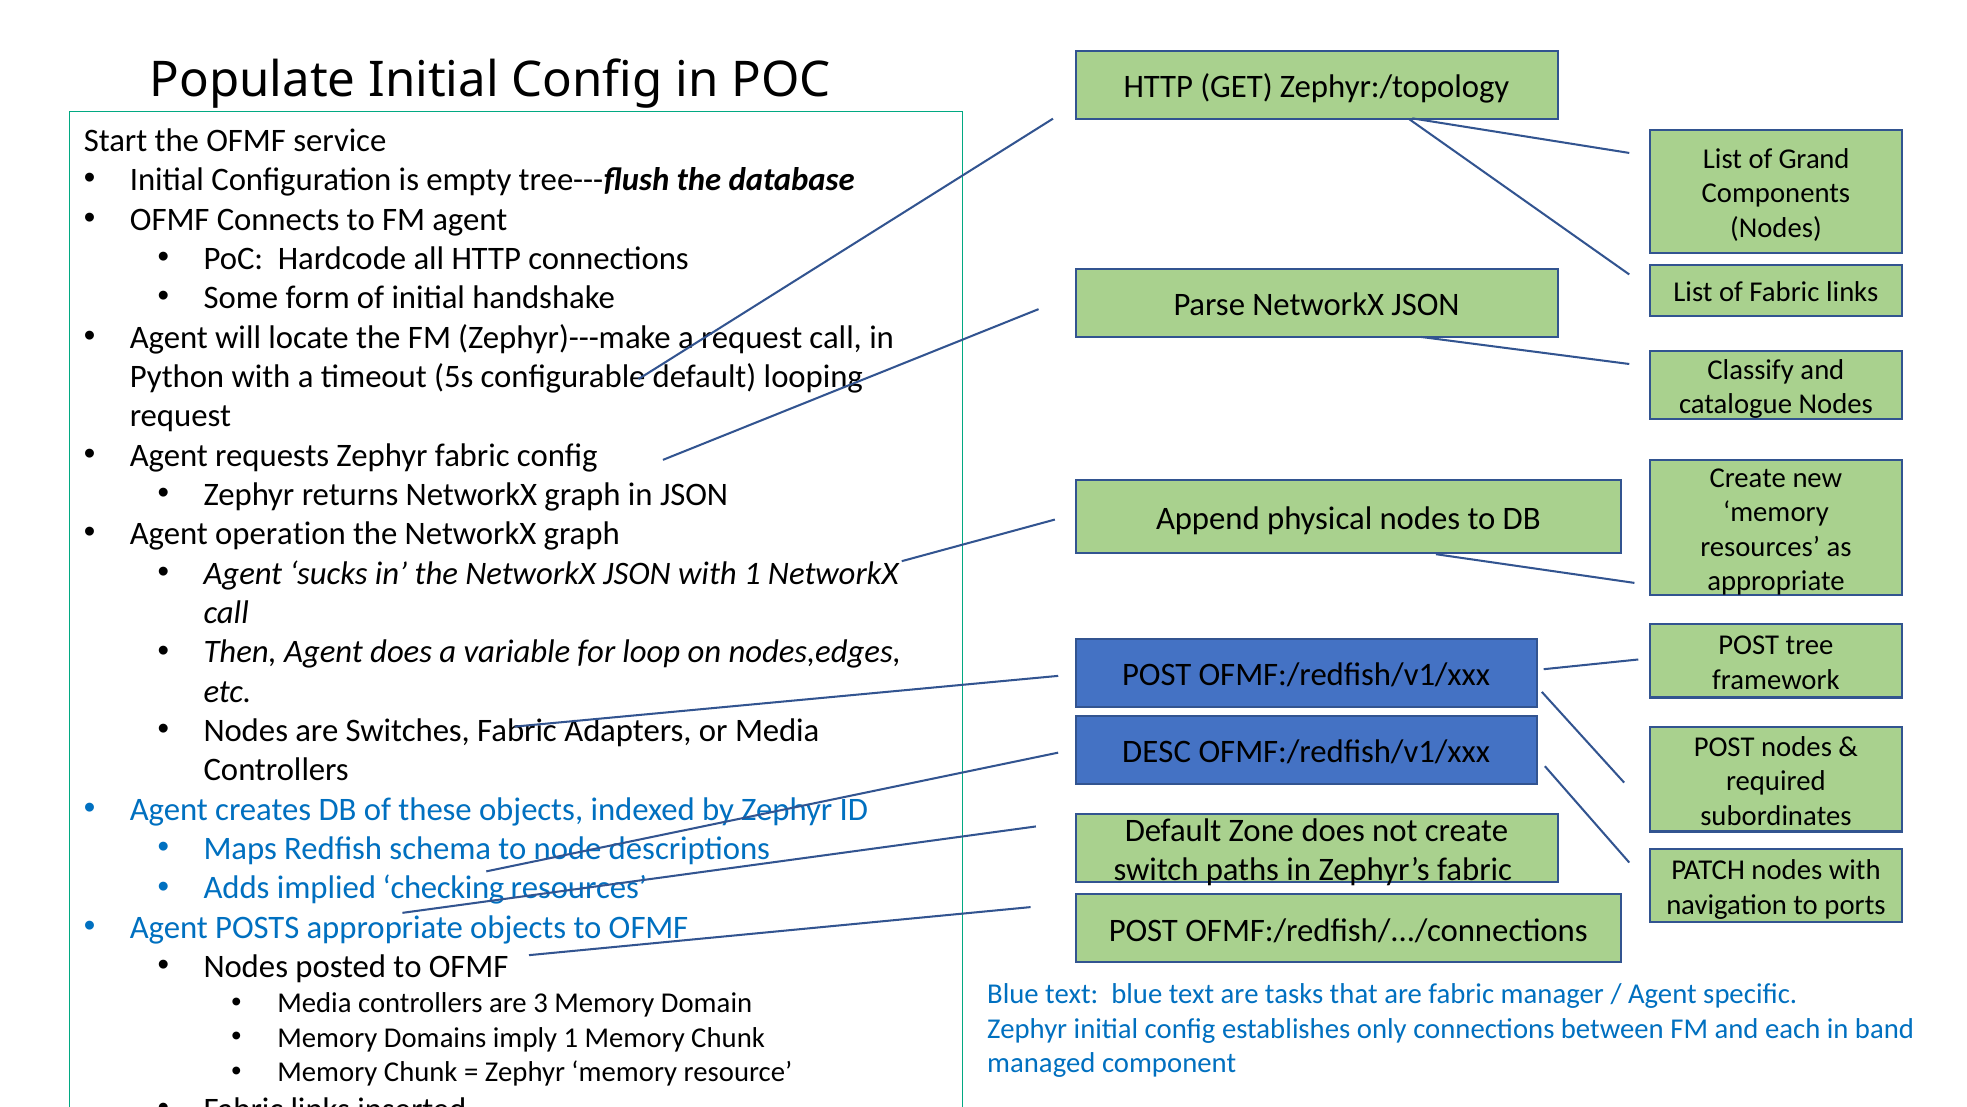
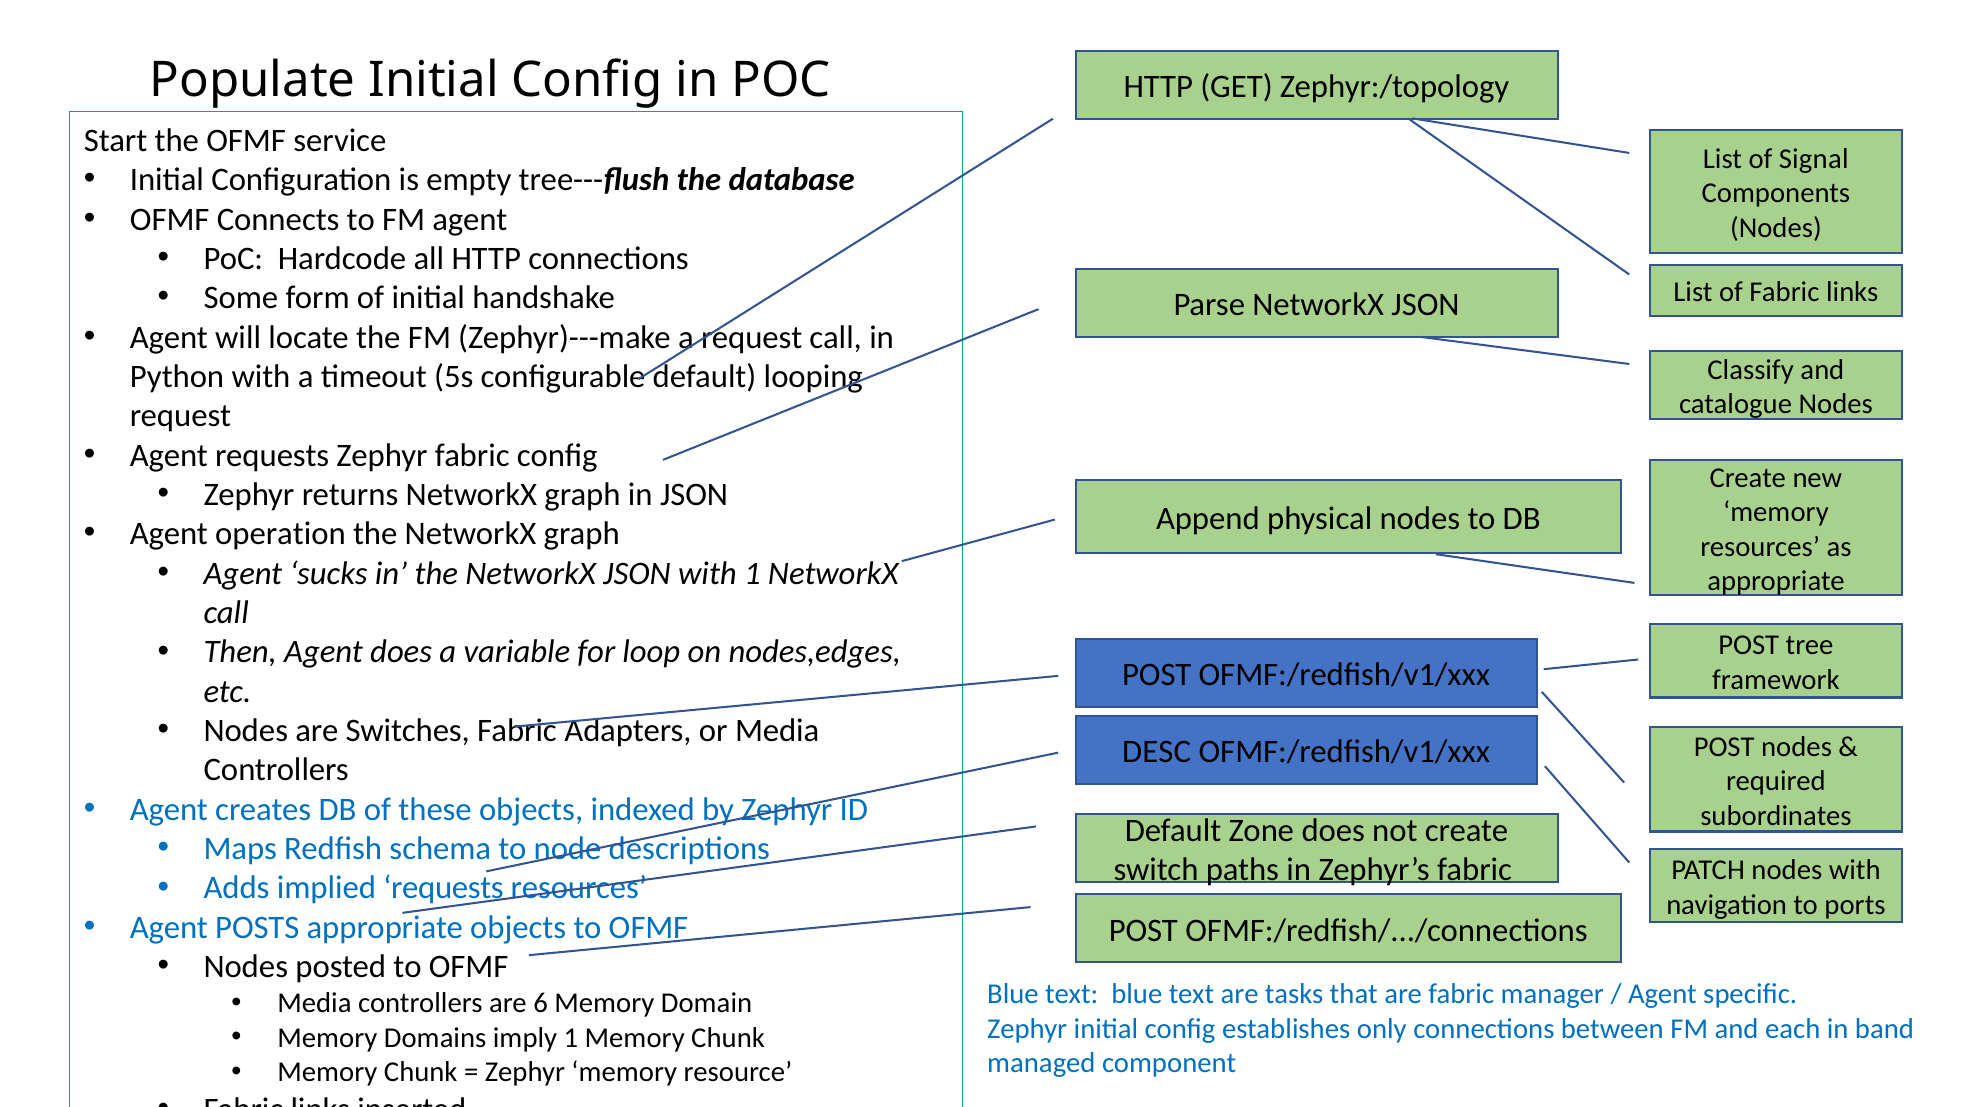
Grand: Grand -> Signal
implied checking: checking -> requests
3: 3 -> 6
